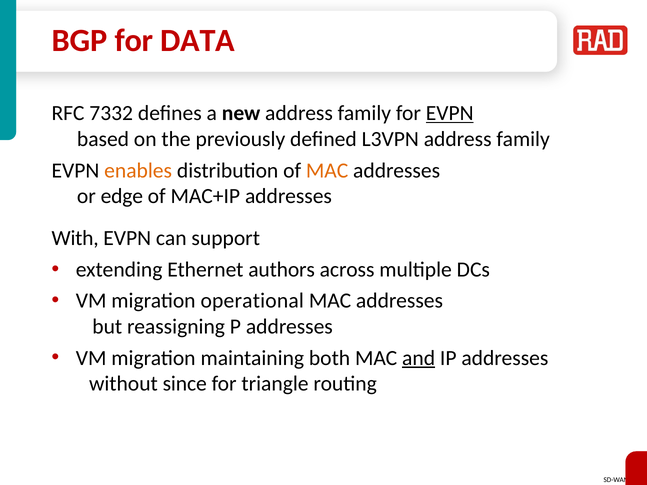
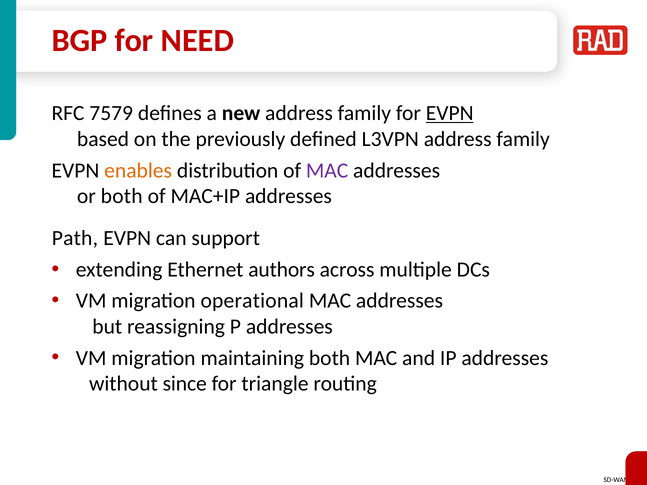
DATA: DATA -> NEED
7332: 7332 -> 7579
MAC at (327, 171) colour: orange -> purple
or edge: edge -> both
With: With -> Path
and underline: present -> none
